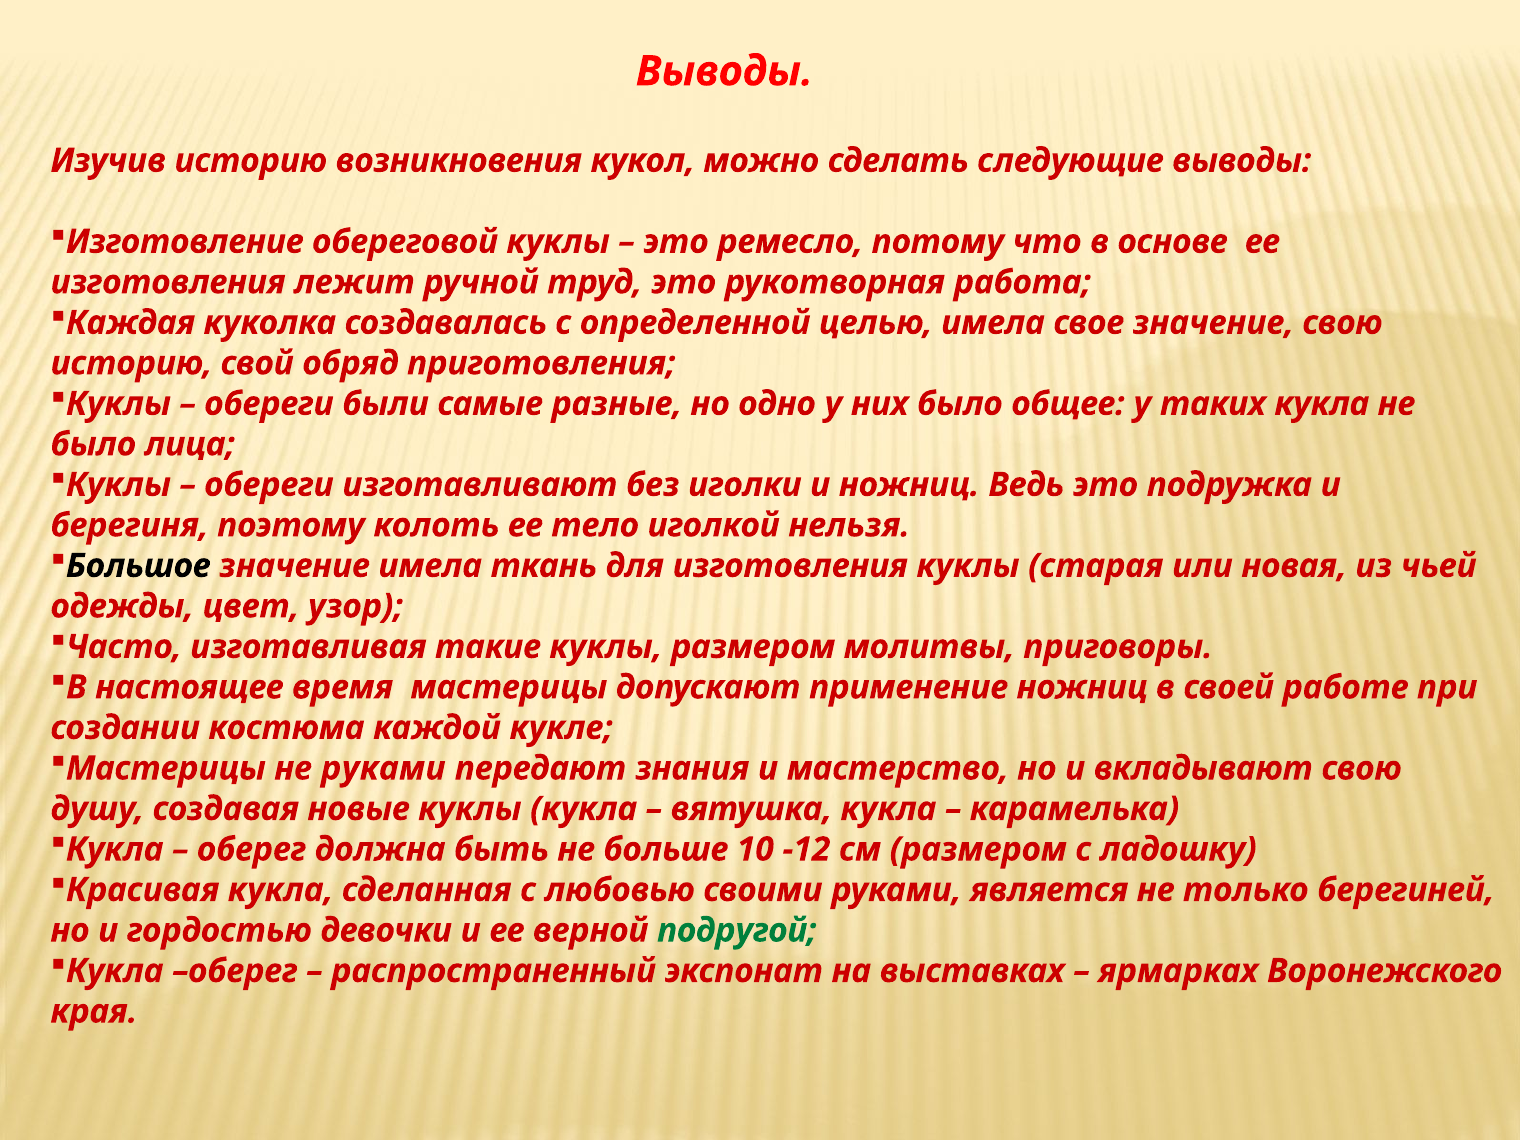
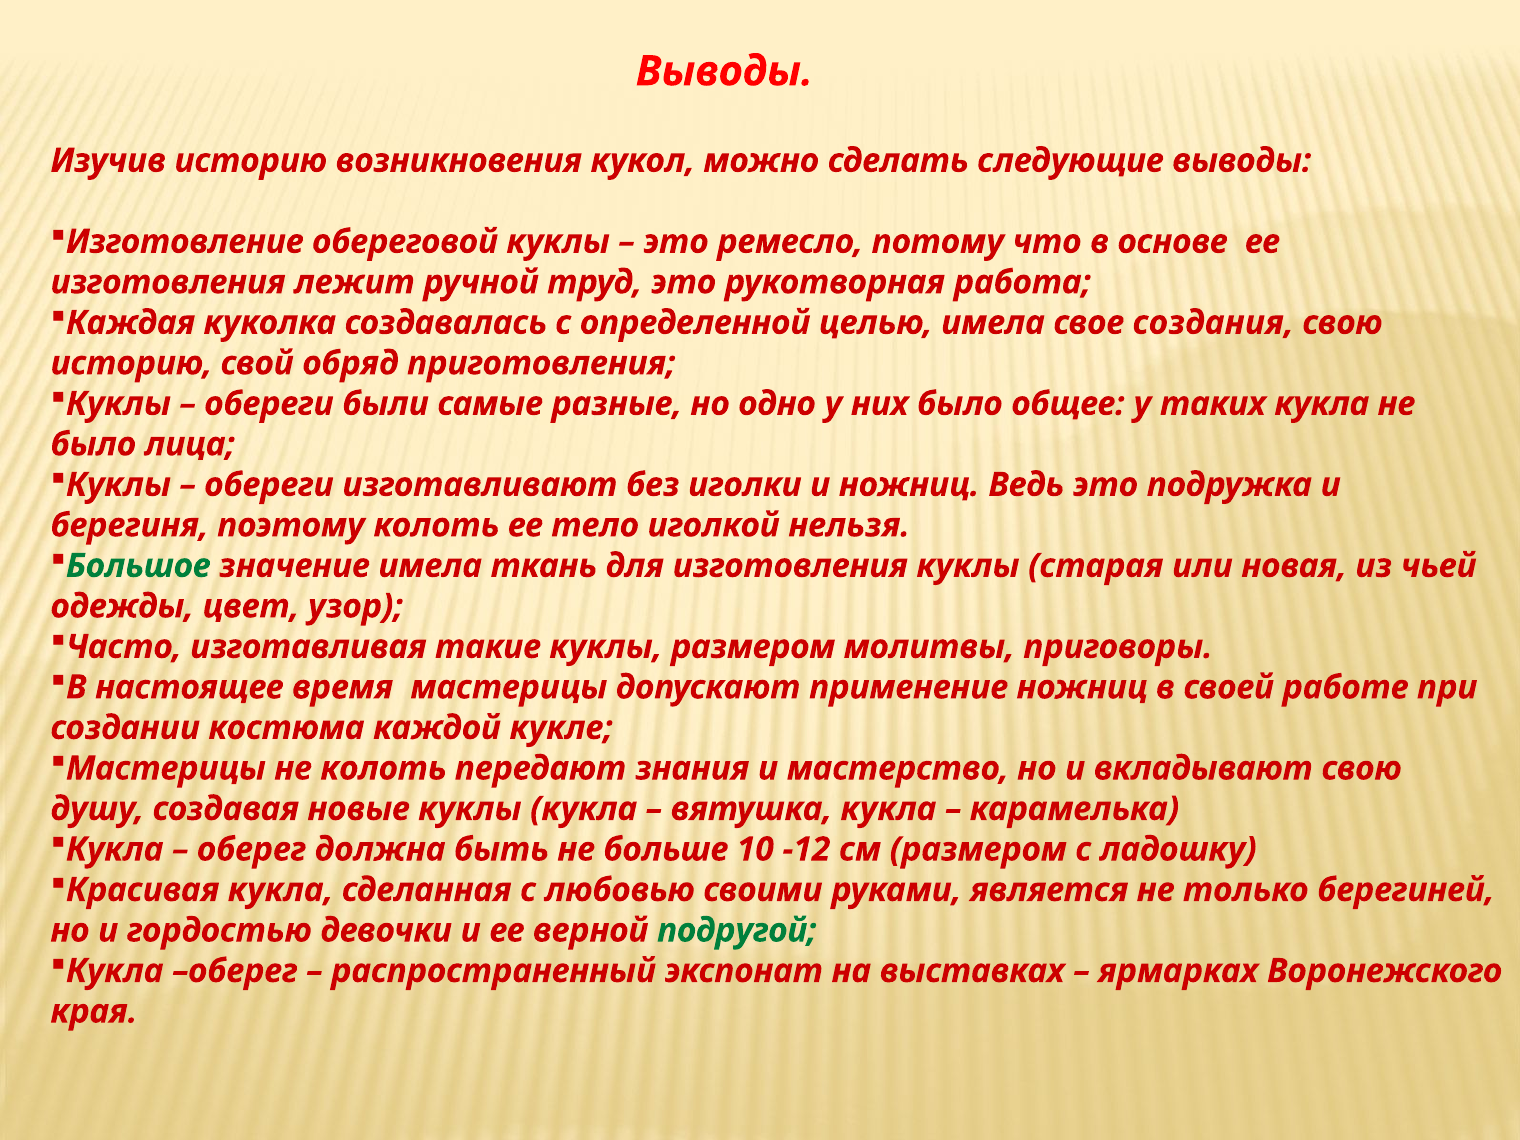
свое значение: значение -> создания
Большое colour: black -> green
не руками: руками -> колоть
